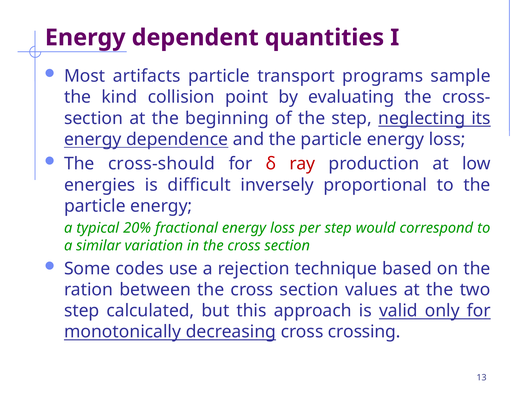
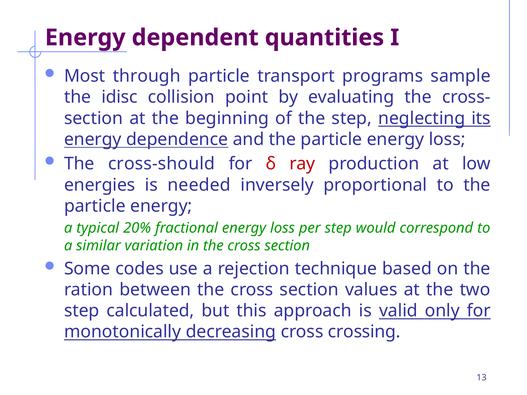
artifacts: artifacts -> through
kind: kind -> idisc
difficult: difficult -> needed
